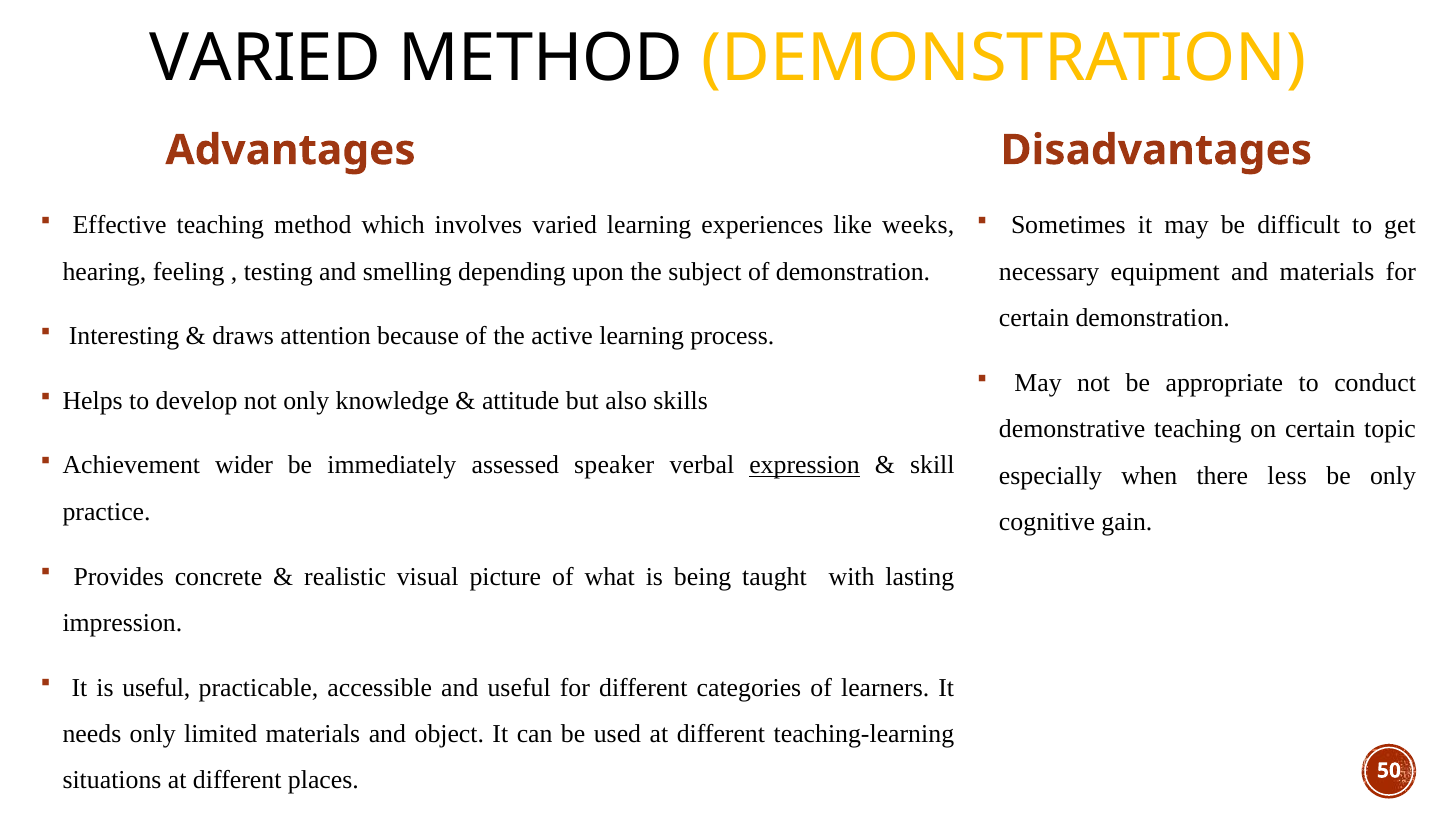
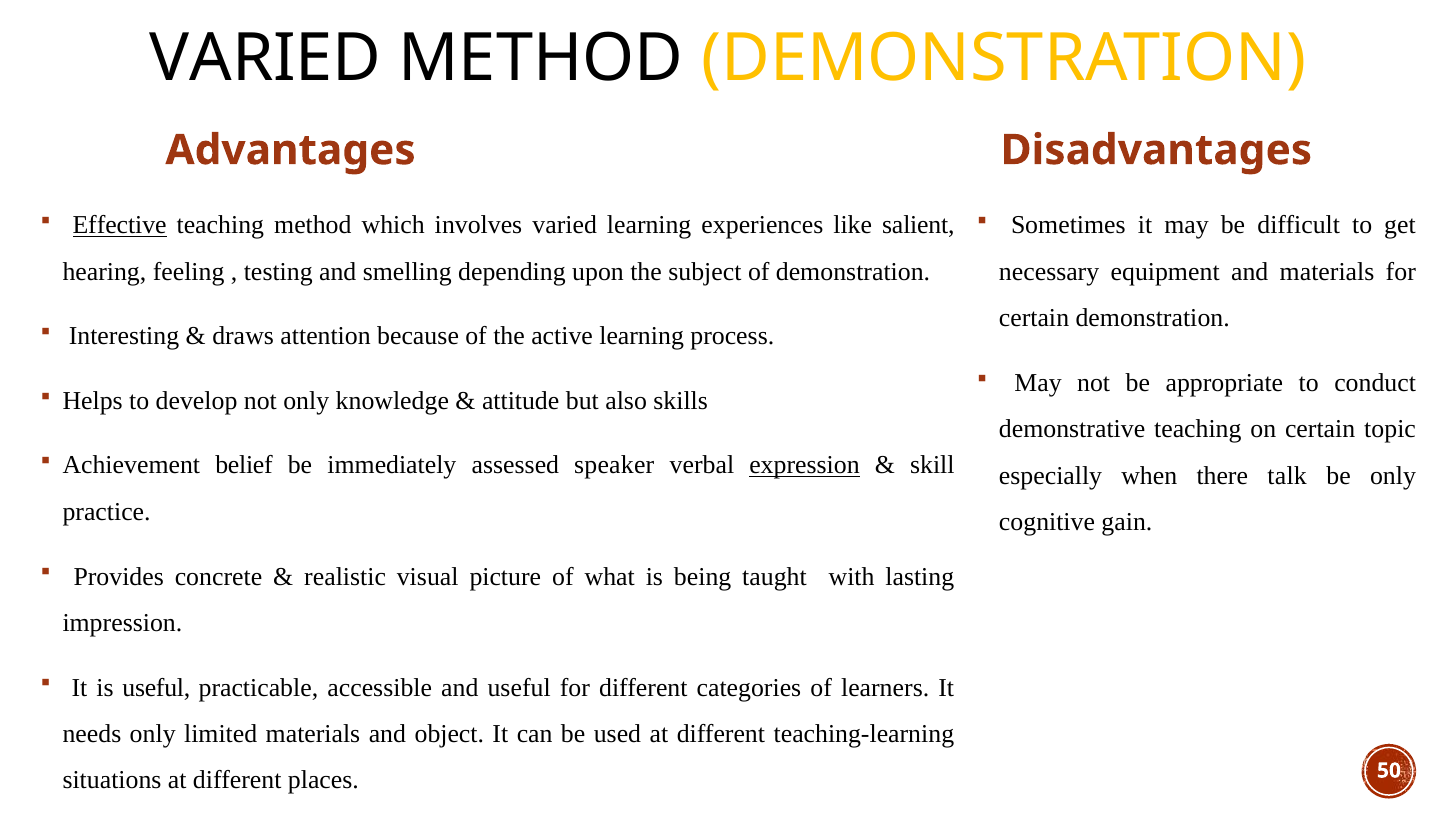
Effective underline: none -> present
weeks: weeks -> salient
wider: wider -> belief
less: less -> talk
